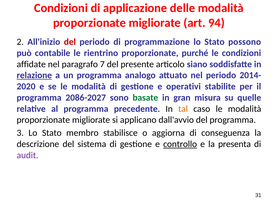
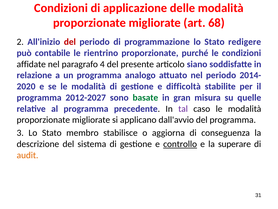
94: 94 -> 68
possono: possono -> redigere
7: 7 -> 4
relazione underline: present -> none
operativi: operativi -> difficoltà
2086-2027: 2086-2027 -> 2012-2027
tal colour: orange -> purple
presenta: presenta -> superare
audit colour: purple -> orange
